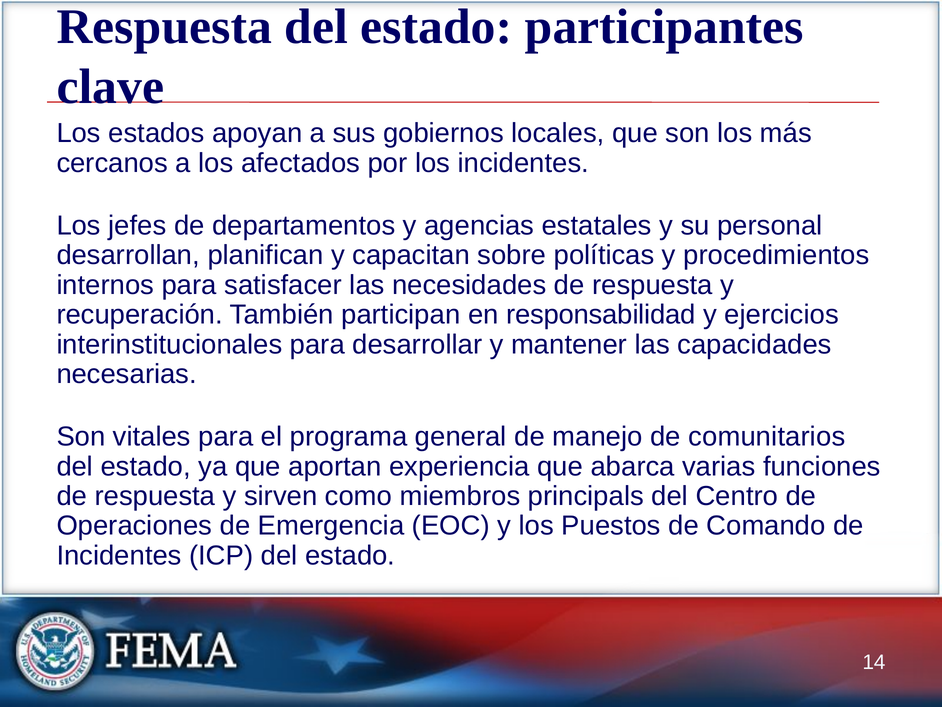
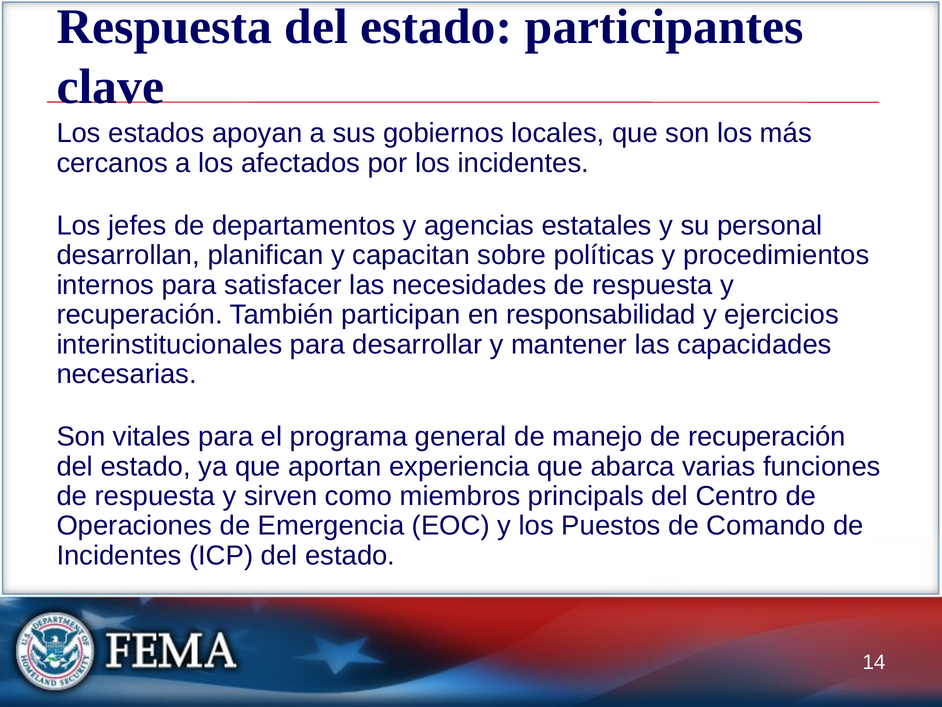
de comunitarios: comunitarios -> recuperación
